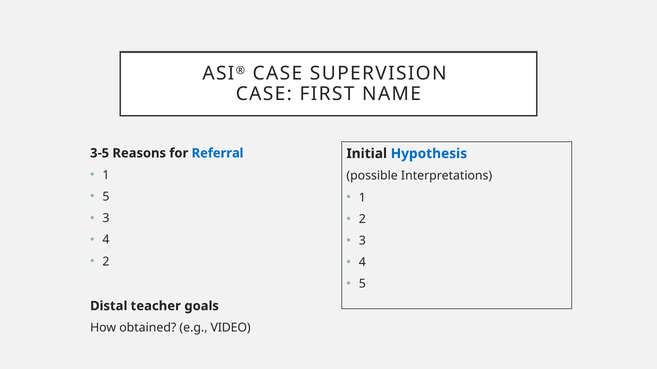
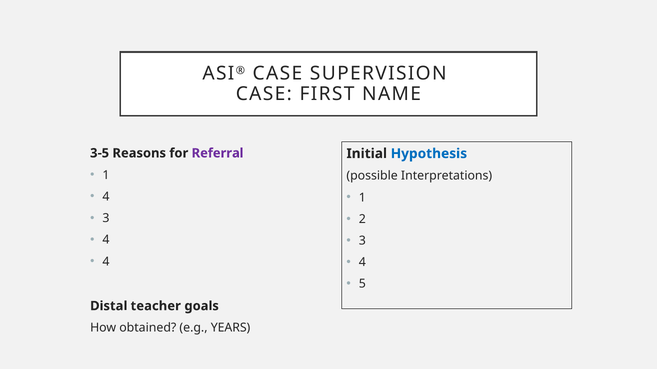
Referral colour: blue -> purple
5 at (106, 197): 5 -> 4
2 at (106, 262): 2 -> 4
VIDEO: VIDEO -> YEARS
